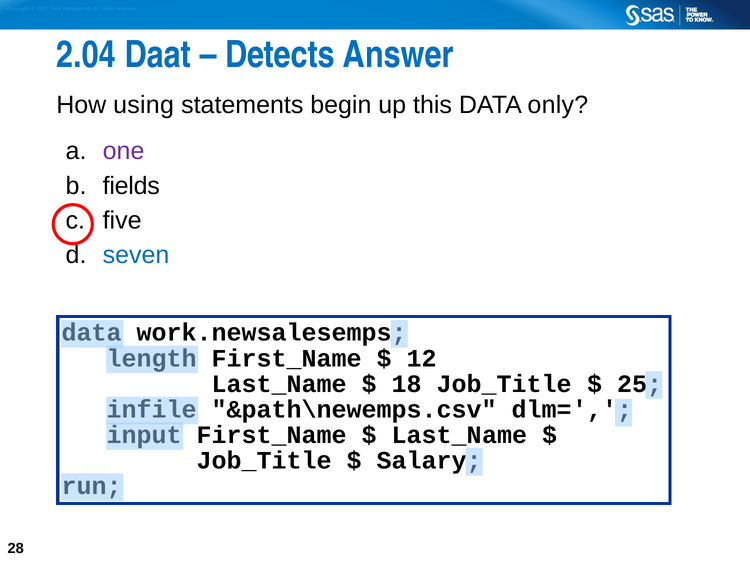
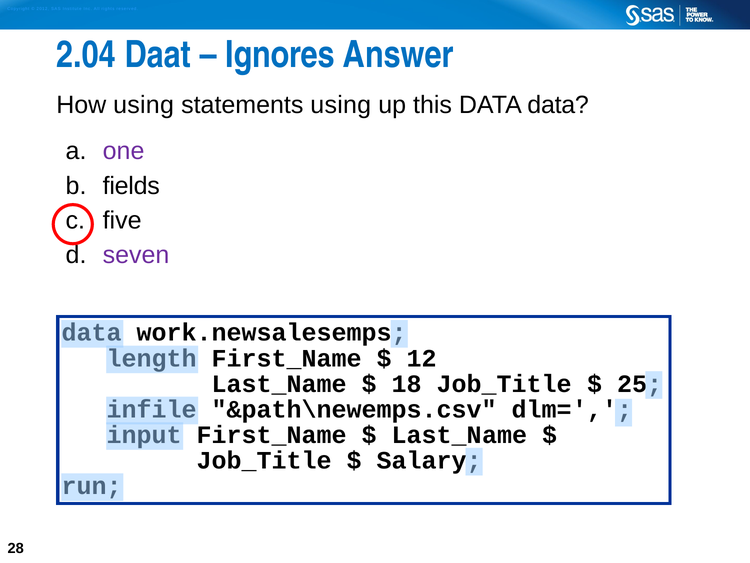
Detects: Detects -> Ignores
statements begin: begin -> using
DATA only: only -> data
seven colour: blue -> purple
